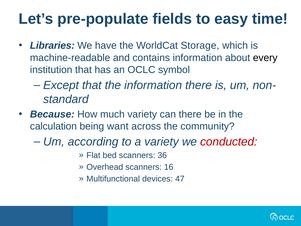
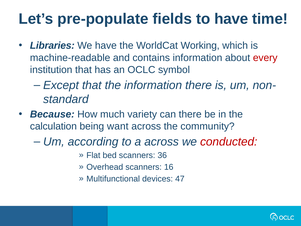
to easy: easy -> have
Storage: Storage -> Working
every colour: black -> red
a variety: variety -> across
